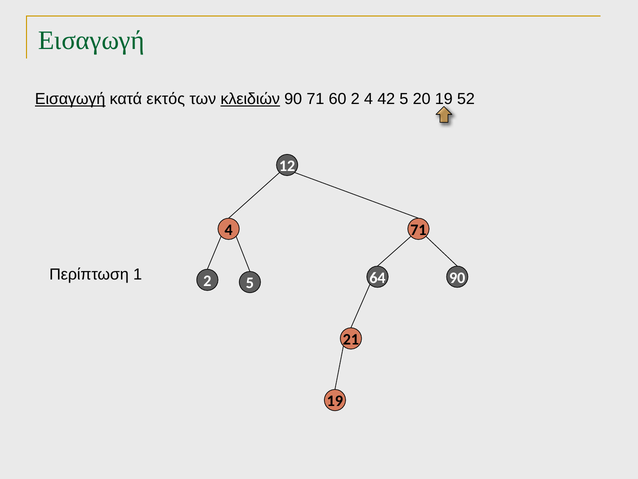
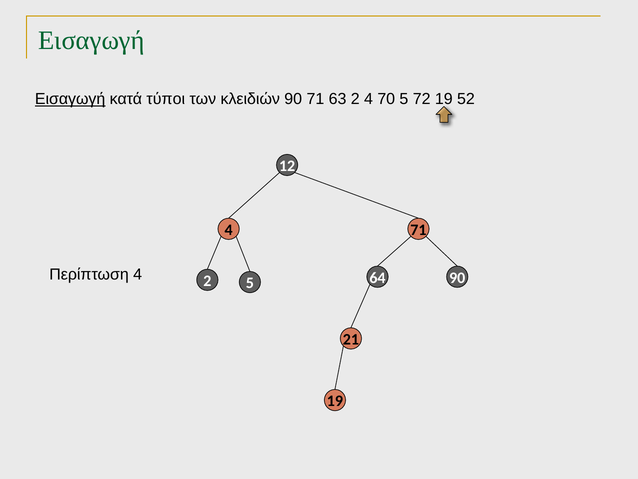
εκτός: εκτός -> τύποι
κλειδιών underline: present -> none
60: 60 -> 63
42: 42 -> 70
20: 20 -> 72
Περίπτωση 1: 1 -> 4
